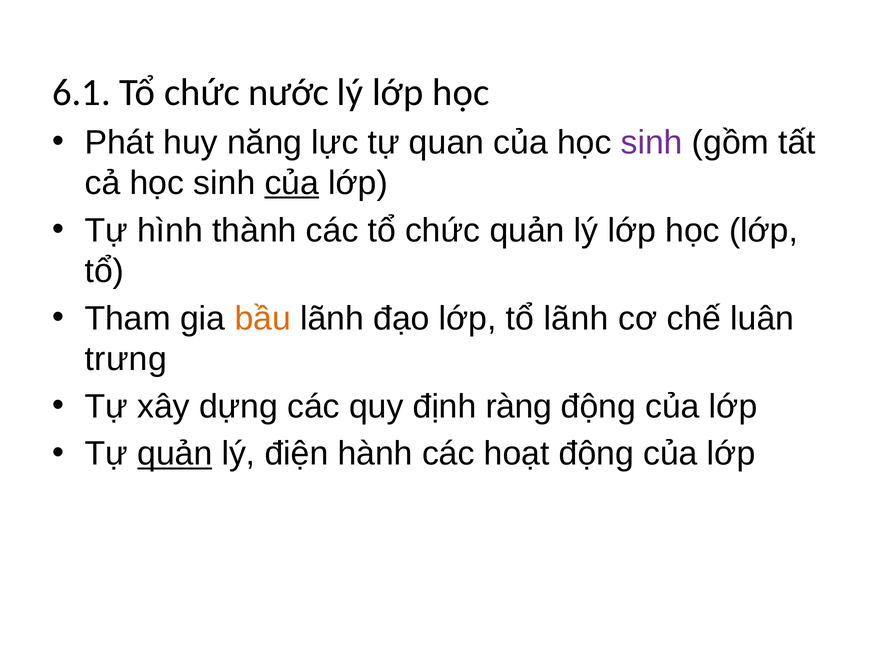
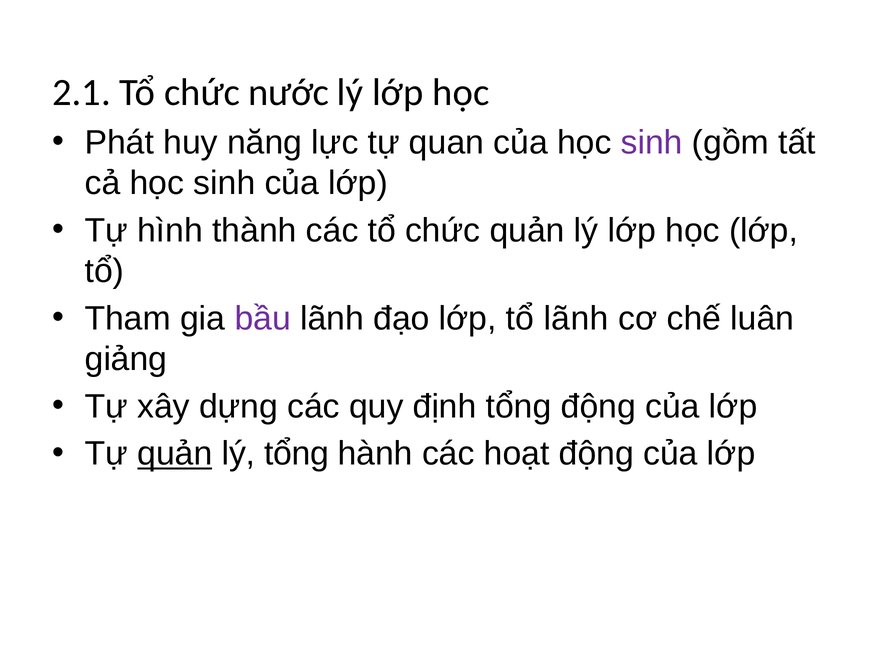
6.1: 6.1 -> 2.1
của at (292, 183) underline: present -> none
bầu colour: orange -> purple
trưng: trưng -> giảng
định ràng: ràng -> tổng
lý điện: điện -> tổng
